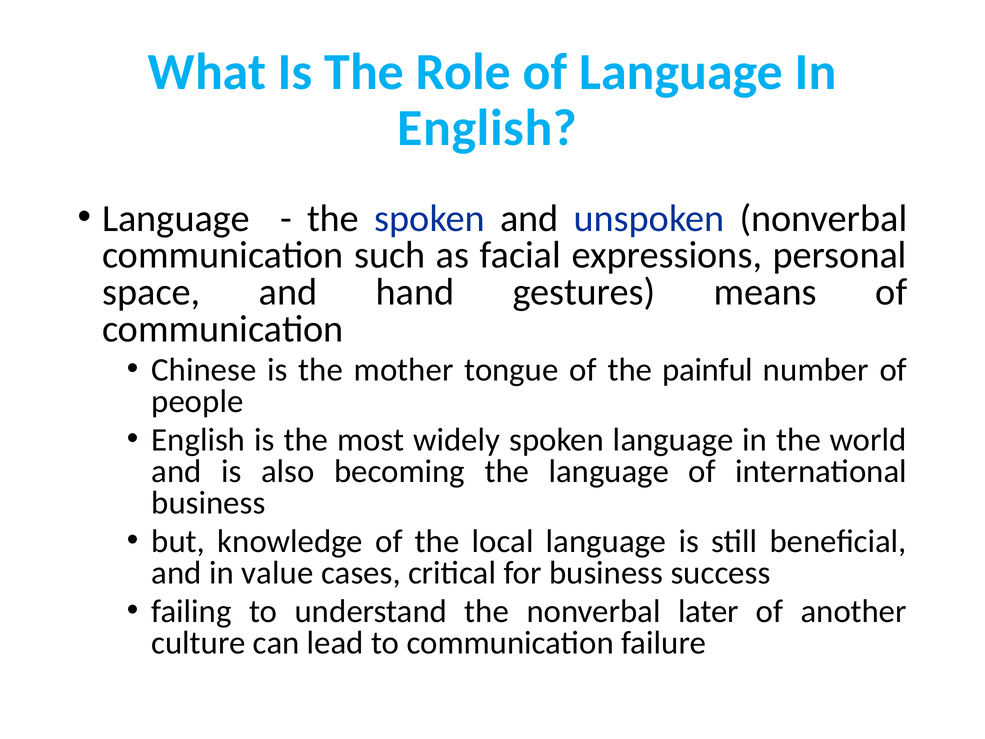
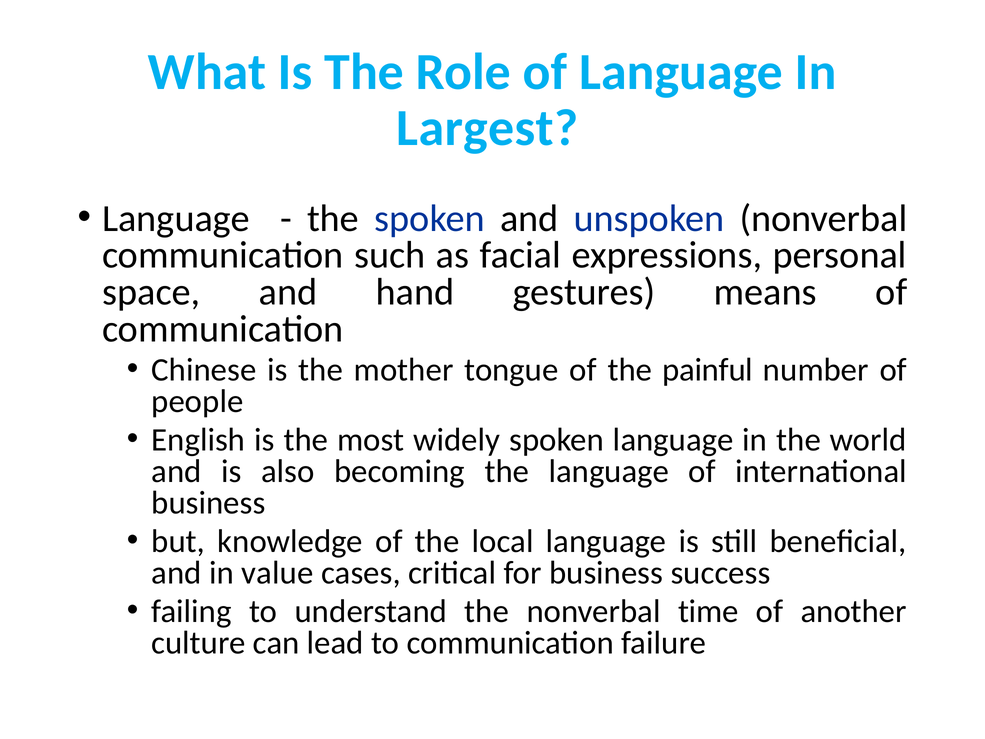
English at (487, 128): English -> Largest
later: later -> time
